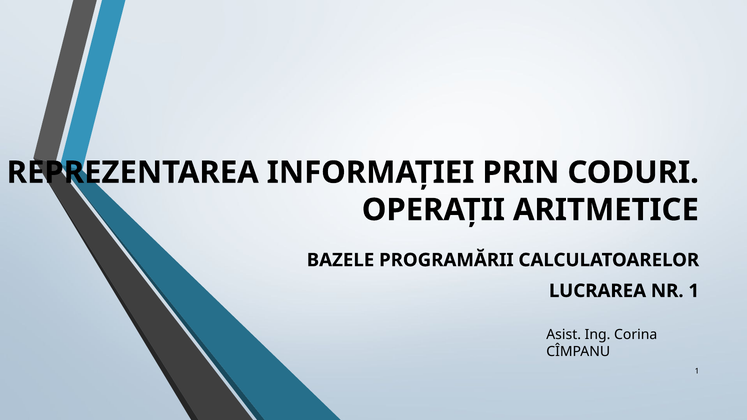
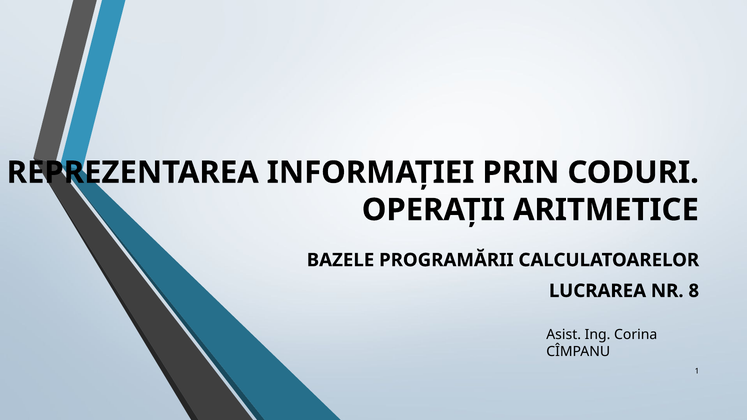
NR 1: 1 -> 8
